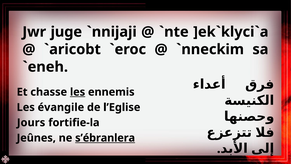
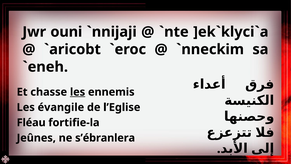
juge: juge -> ouni
Jours: Jours -> Fléau
s’ébranlera underline: present -> none
